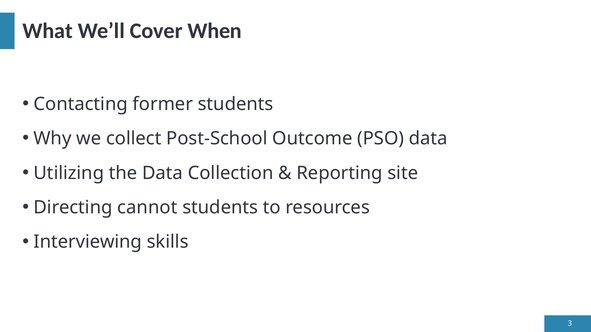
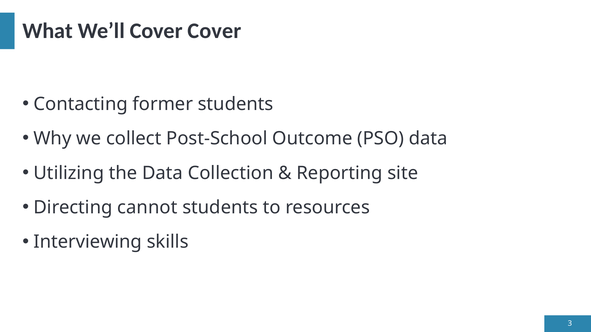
Cover When: When -> Cover
